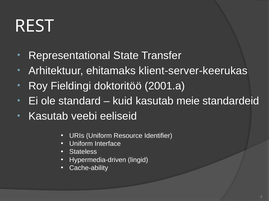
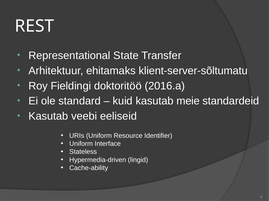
klient-server-keerukas: klient-server-keerukas -> klient-server-sõltumatu
2001.a: 2001.a -> 2016.a
